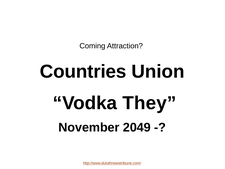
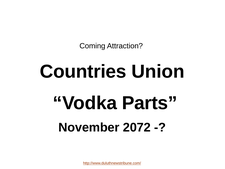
They: They -> Parts
2049: 2049 -> 2072
